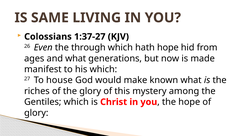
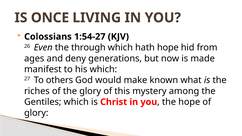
SAME: SAME -> ONCE
1:37-27: 1:37-27 -> 1:54-27
and what: what -> deny
house: house -> others
